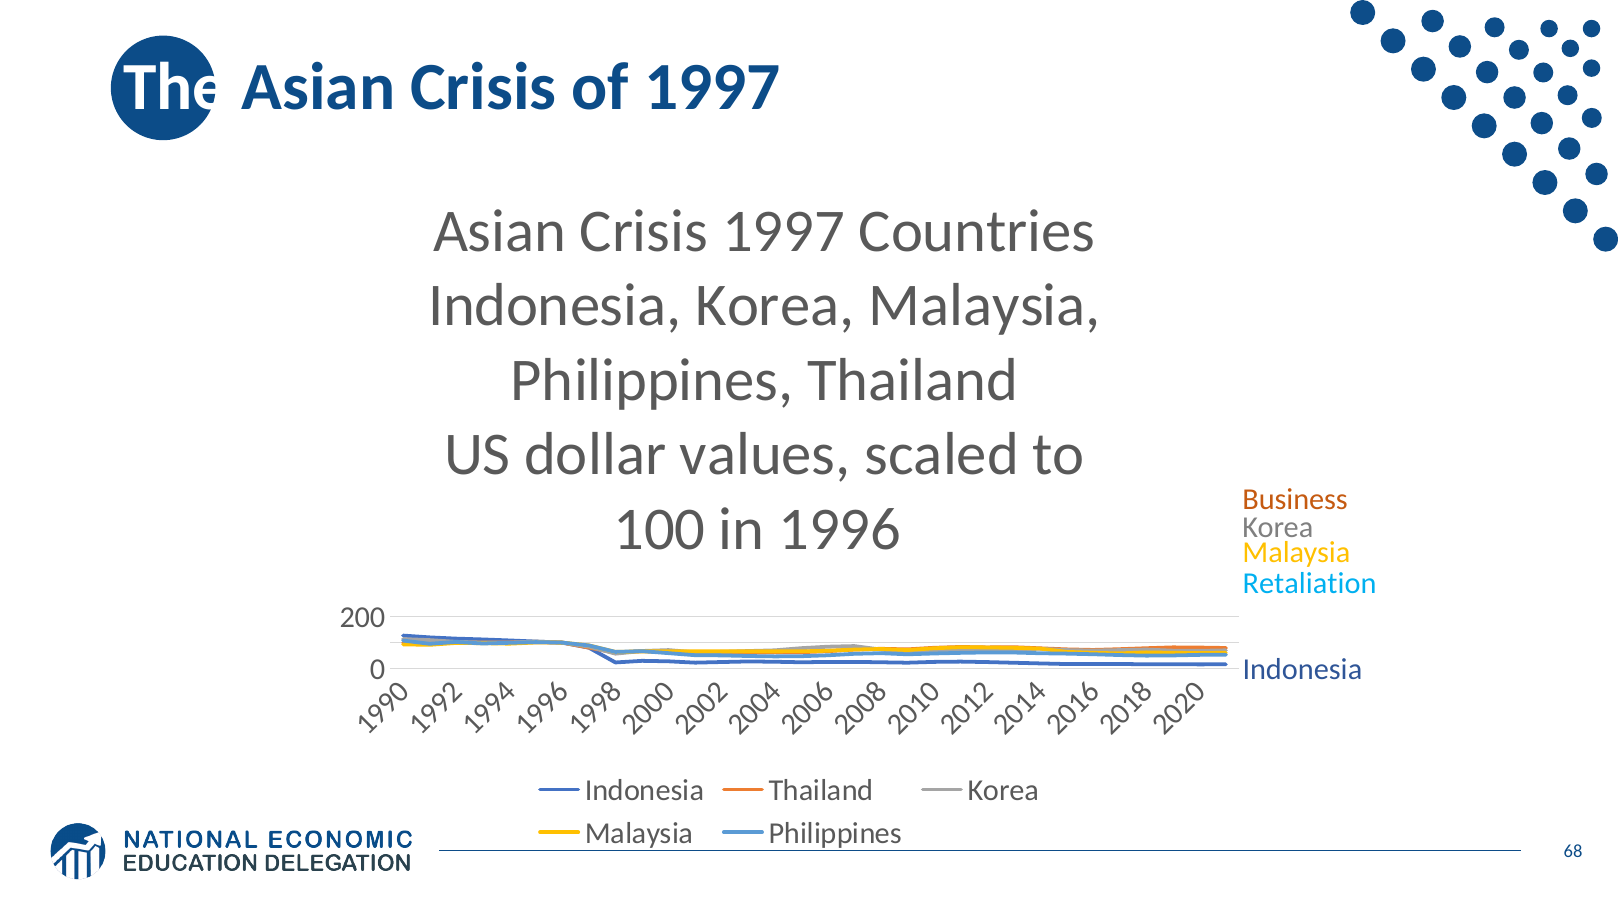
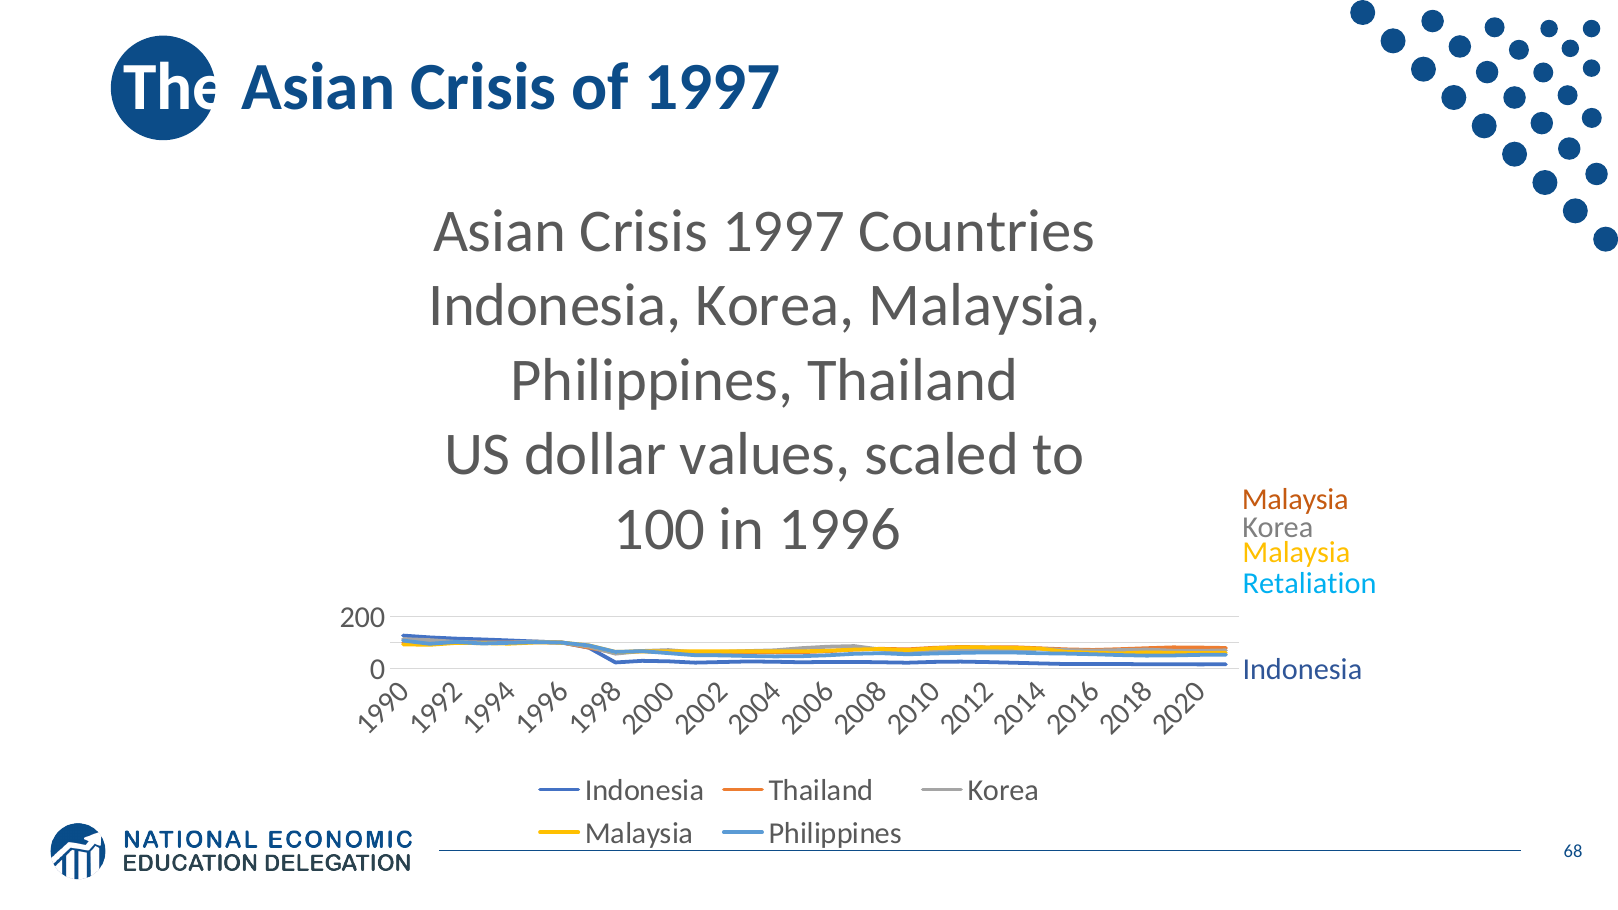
Business at (1295, 500): Business -> Malaysia
